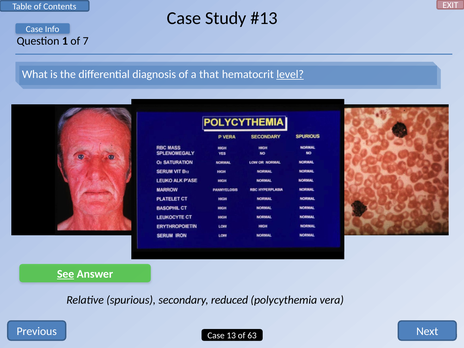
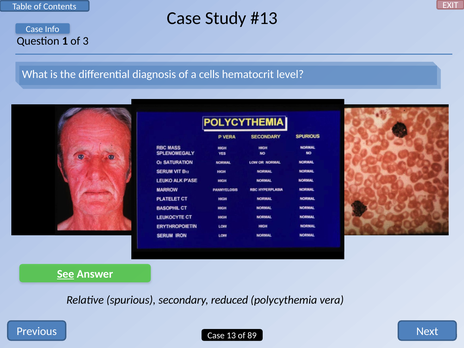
7: 7 -> 3
that: that -> cells
level underline: present -> none
63: 63 -> 89
